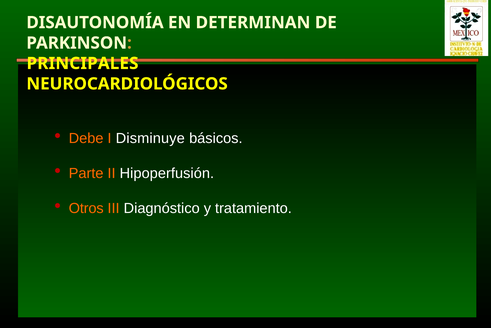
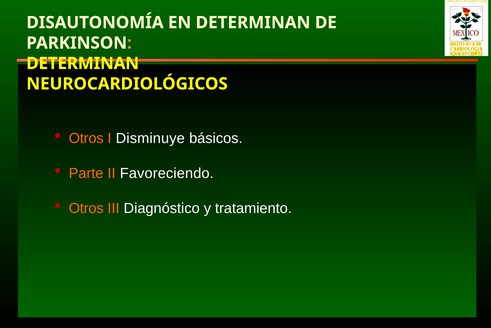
PRINCIPALES at (83, 63): PRINCIPALES -> DETERMINAN
Debe at (86, 138): Debe -> Otros
Hipoperfusión: Hipoperfusión -> Favoreciendo
